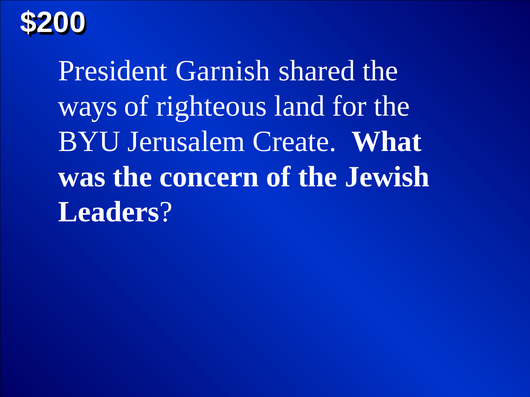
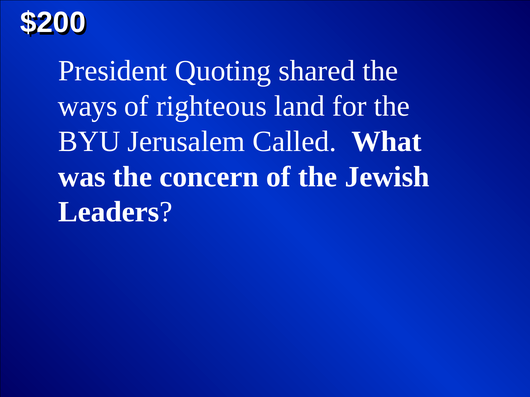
Garnish: Garnish -> Quoting
Create: Create -> Called
